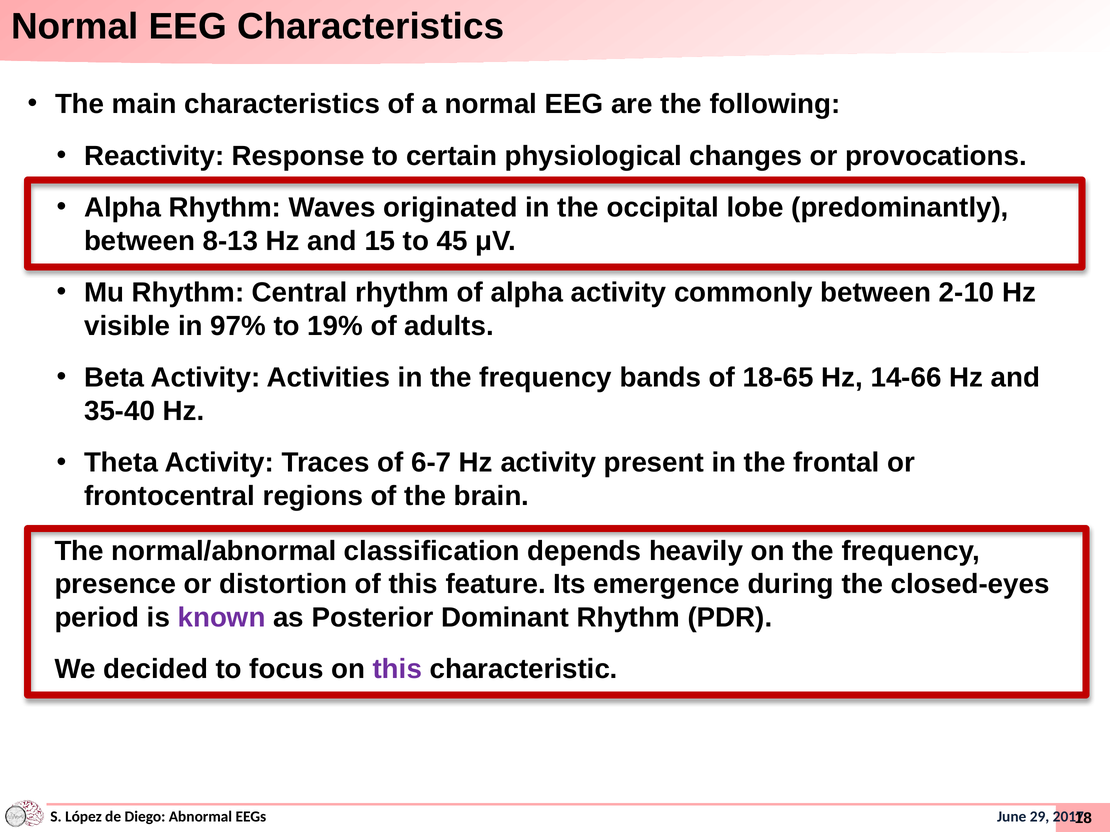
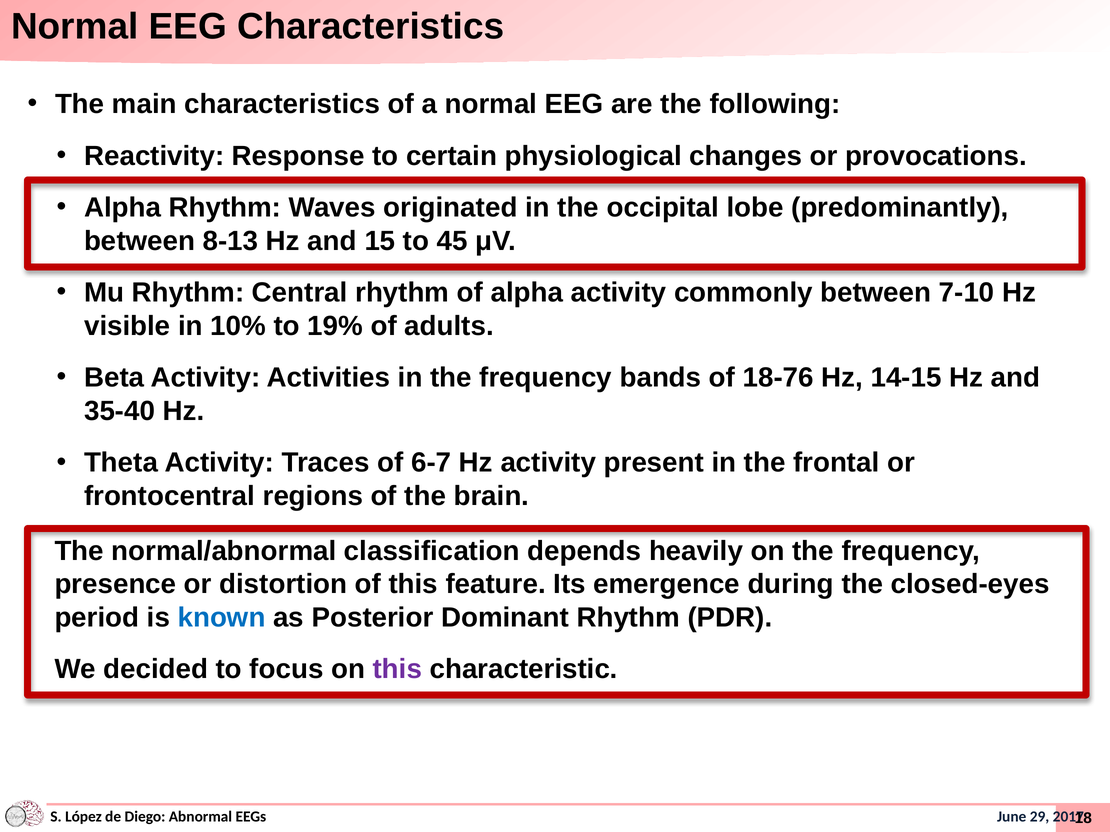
2-10: 2-10 -> 7-10
97%: 97% -> 10%
18-65: 18-65 -> 18-76
14-66: 14-66 -> 14-15
known colour: purple -> blue
